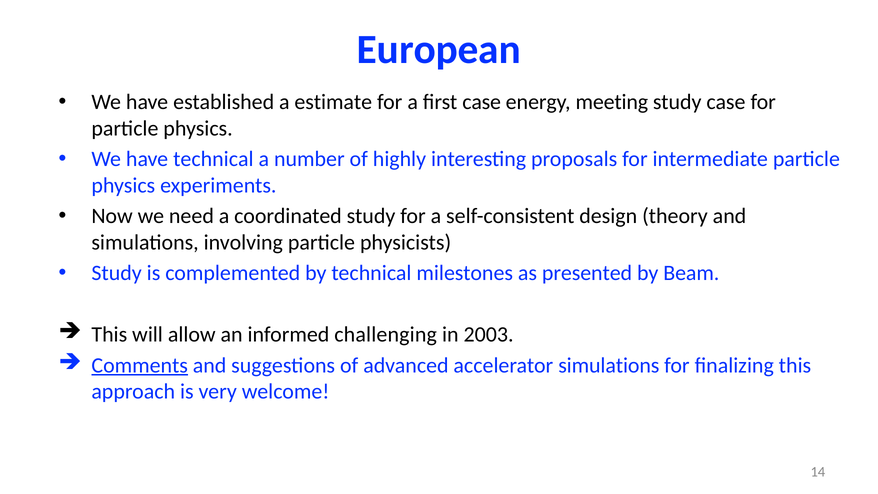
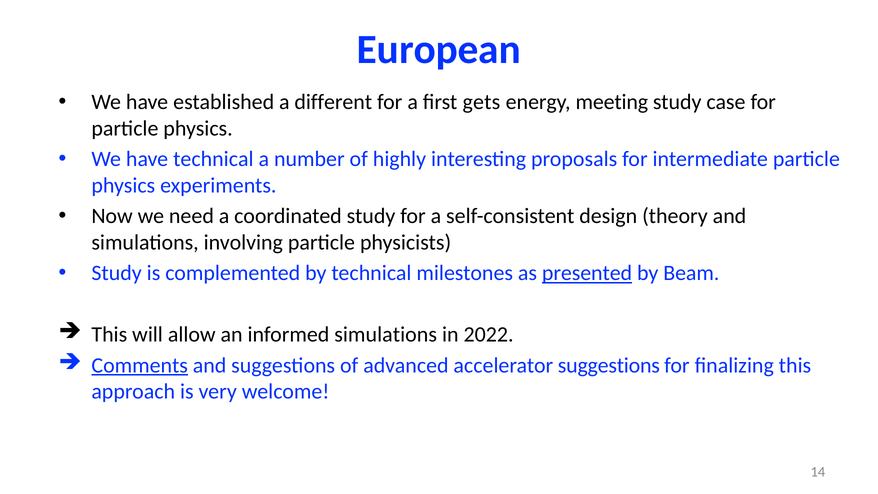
estimate: estimate -> different
first case: case -> gets
presented underline: none -> present
informed challenging: challenging -> simulations
2003: 2003 -> 2022
accelerator simulations: simulations -> suggestions
